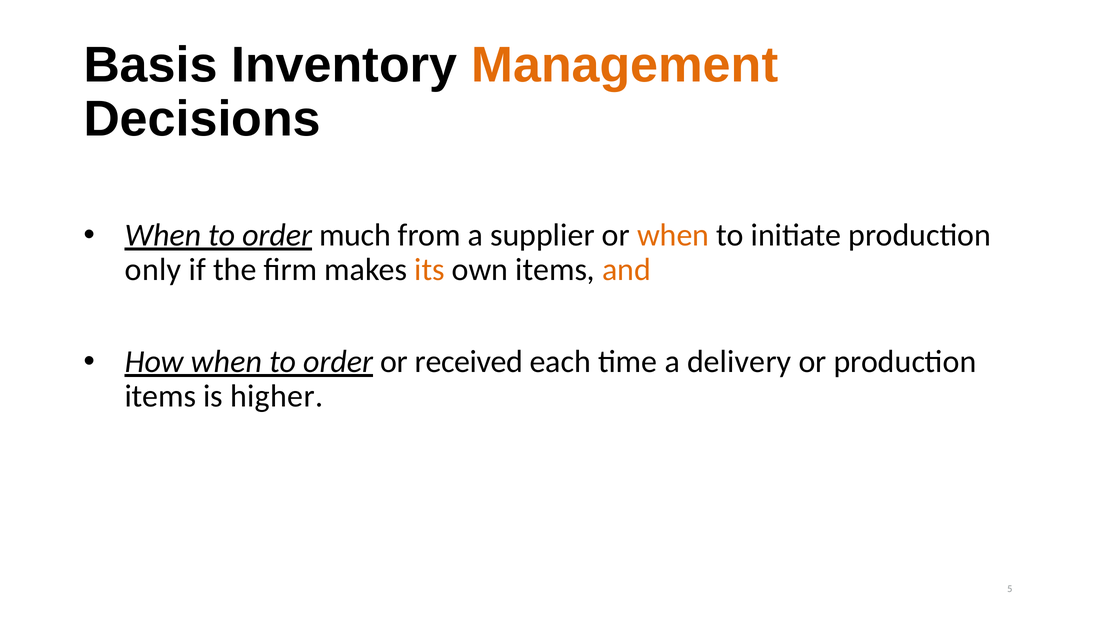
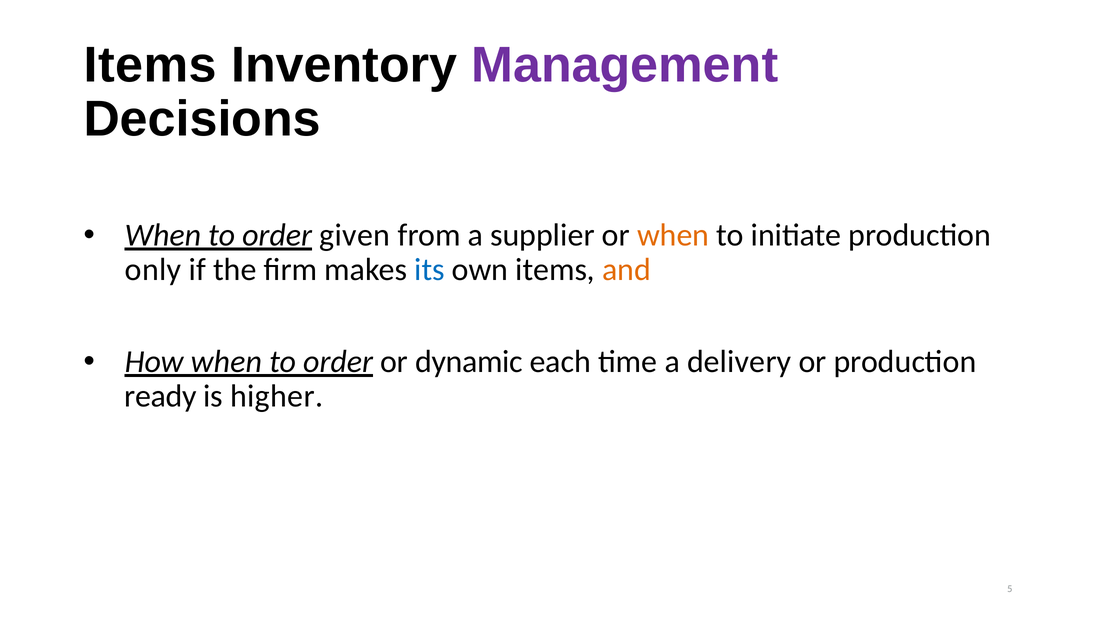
Basis at (151, 65): Basis -> Items
Management colour: orange -> purple
much: much -> given
its colour: orange -> blue
received: received -> dynamic
items at (160, 396): items -> ready
